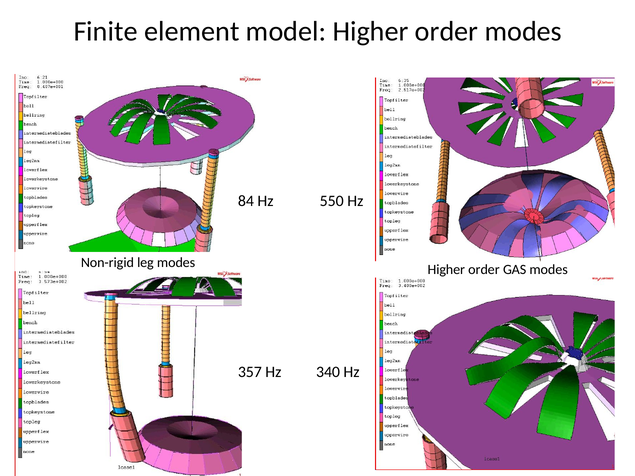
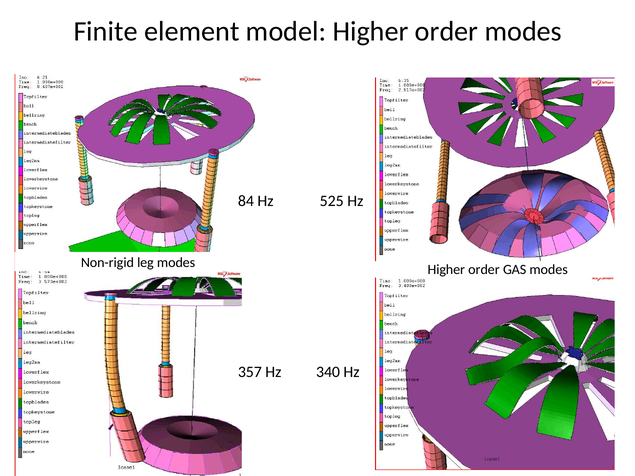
550: 550 -> 525
